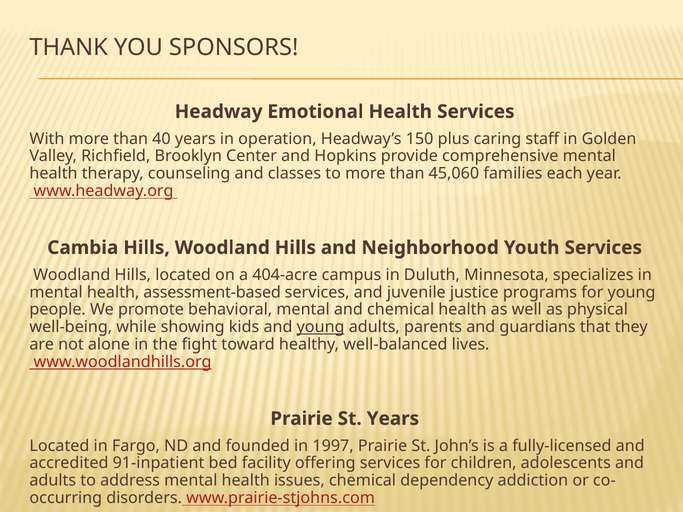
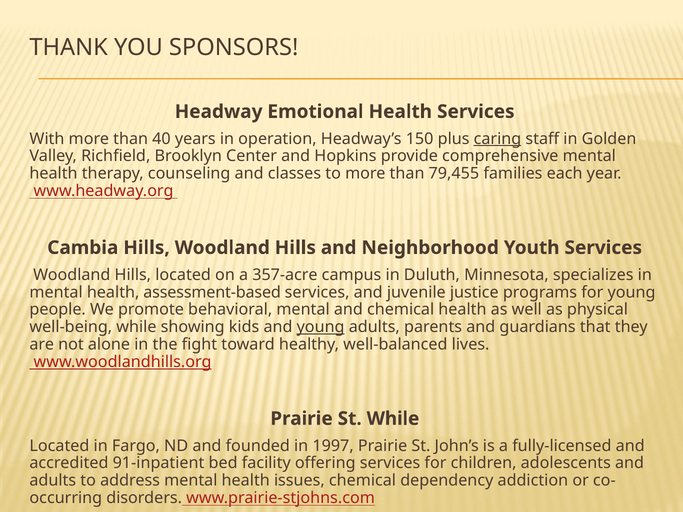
caring underline: none -> present
45,060: 45,060 -> 79,455
404-acre: 404-acre -> 357-acre
St Years: Years -> While
